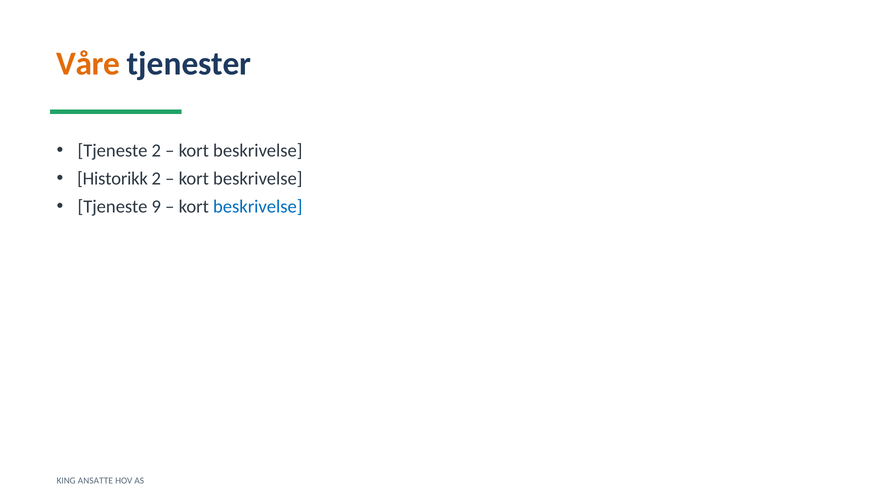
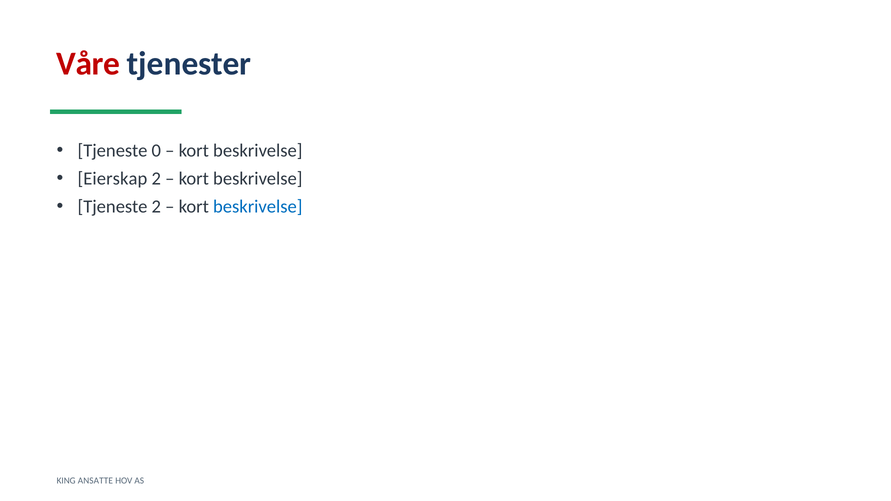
Våre colour: orange -> red
Tjeneste 2: 2 -> 0
Historikk: Historikk -> Eierskap
Tjeneste 9: 9 -> 2
